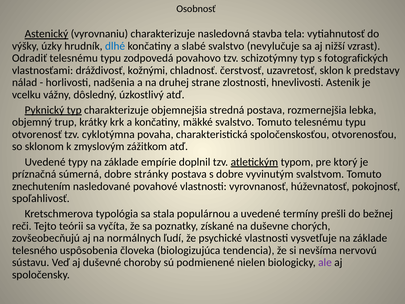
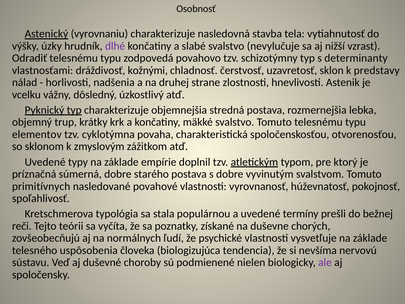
dlhé colour: blue -> purple
fotografických: fotografických -> determinanty
otvorenosť: otvorenosť -> elementov
stránky: stránky -> starého
znechutením: znechutením -> primitívnych
